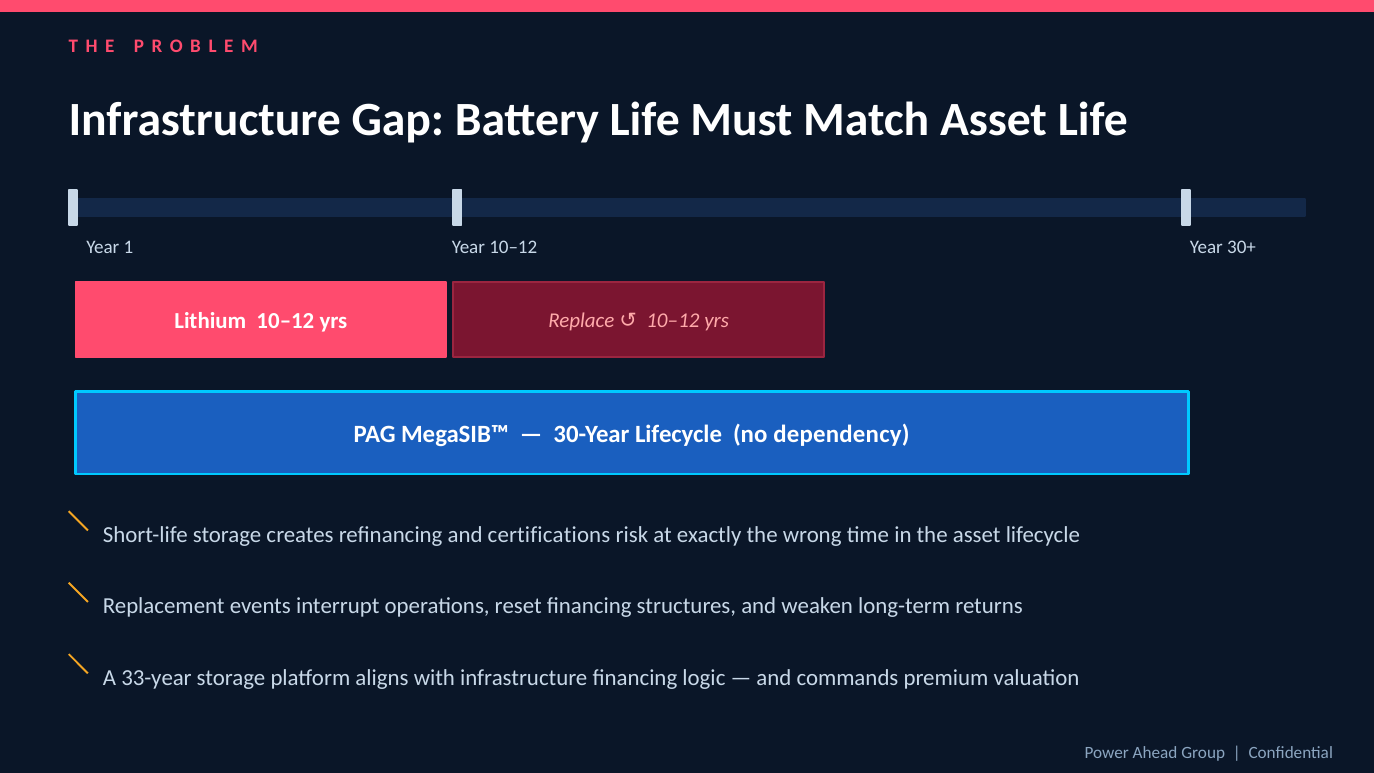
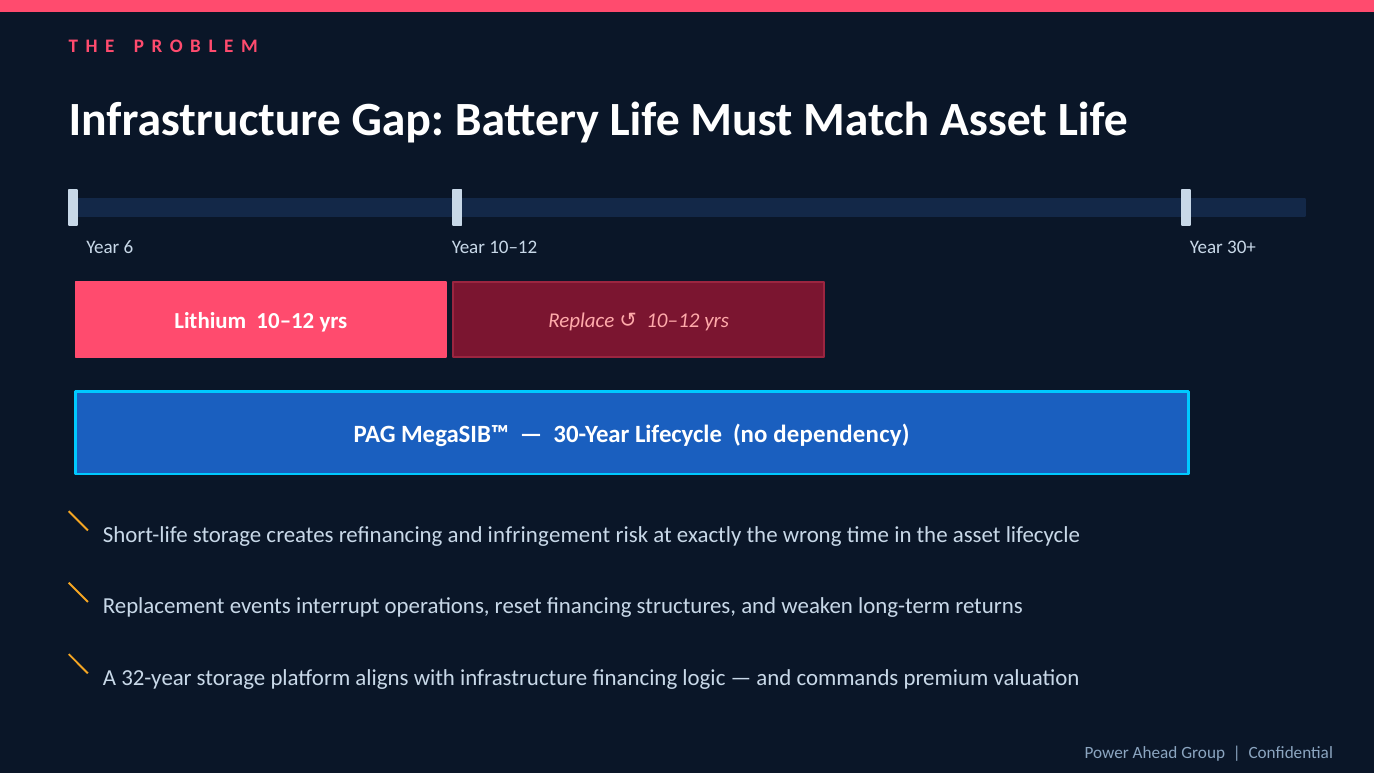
1: 1 -> 6
certifications: certifications -> infringement
33-year: 33-year -> 32-year
